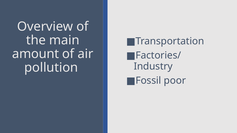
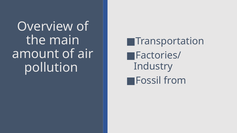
poor: poor -> from
